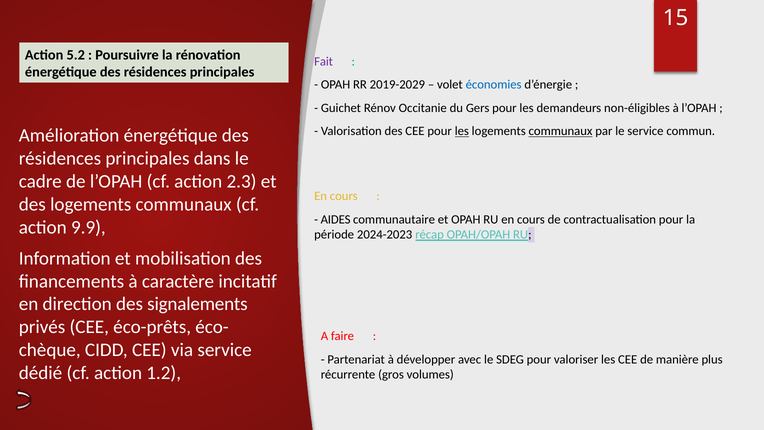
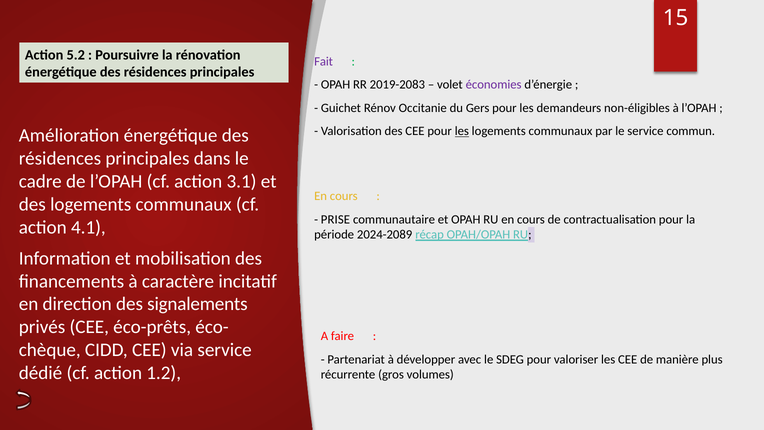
2019-2029: 2019-2029 -> 2019-2083
économies colour: blue -> purple
communaux at (561, 131) underline: present -> none
2.3: 2.3 -> 3.1
AIDES: AIDES -> PRISE
9.9: 9.9 -> 4.1
2024-2023: 2024-2023 -> 2024-2089
